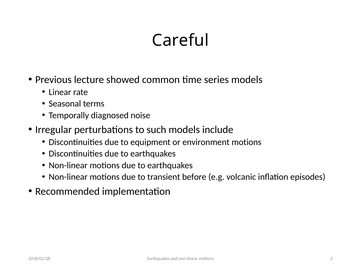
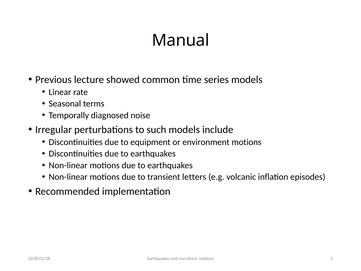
Careful: Careful -> Manual
before: before -> letters
